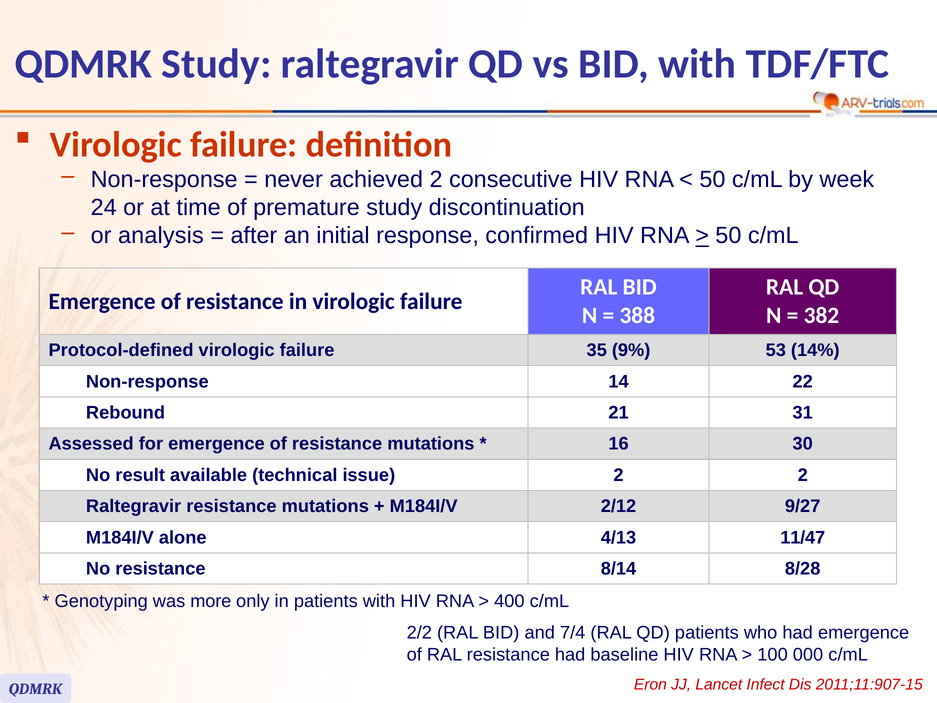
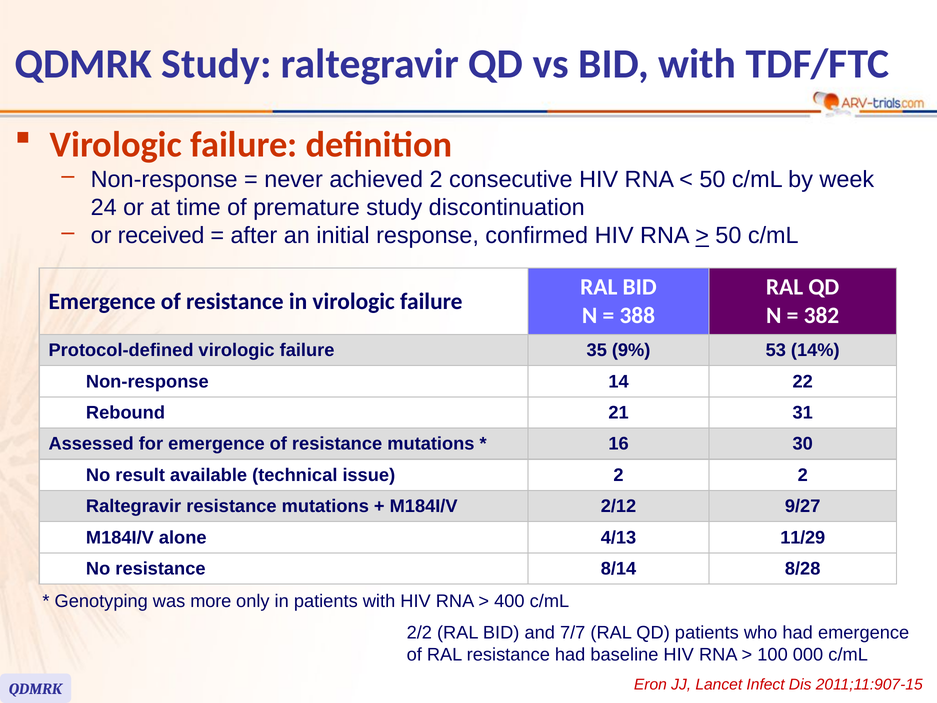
analysis: analysis -> received
11/47: 11/47 -> 11/29
7/4: 7/4 -> 7/7
